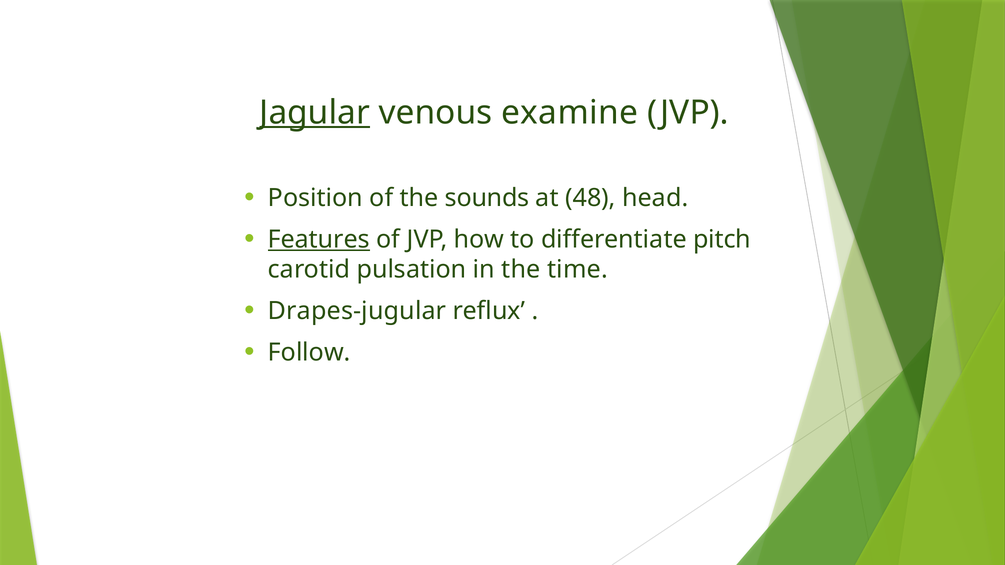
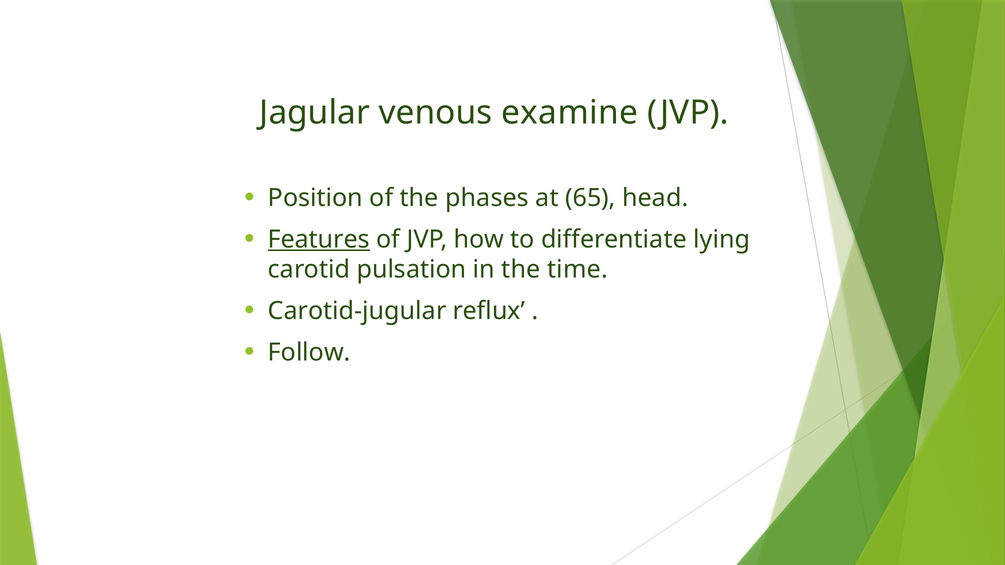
Jagular underline: present -> none
sounds: sounds -> phases
48: 48 -> 65
pitch: pitch -> lying
Drapes-jugular: Drapes-jugular -> Carotid-jugular
